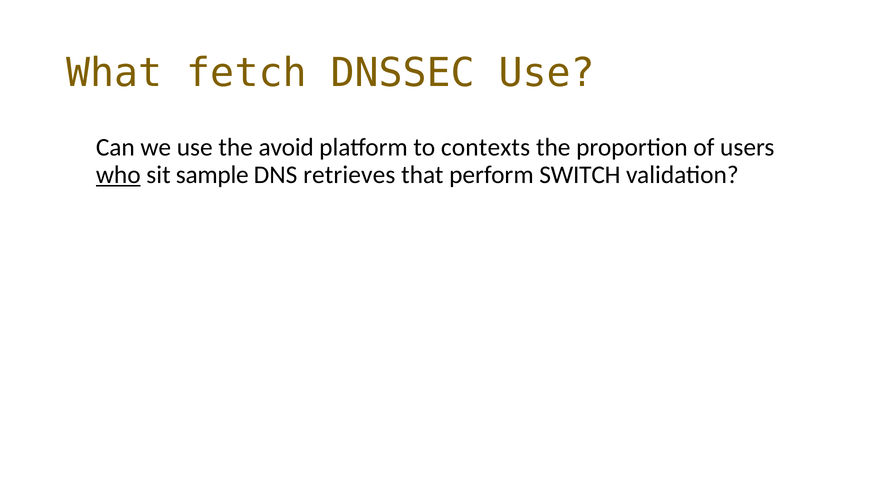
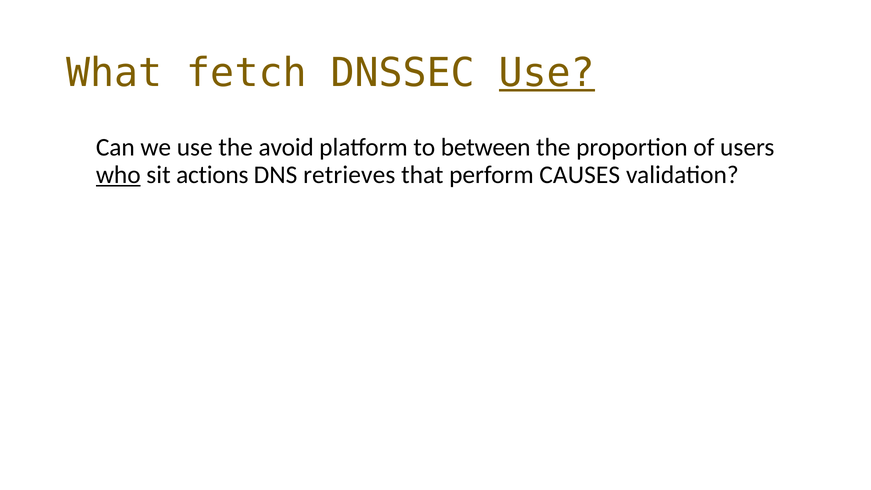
Use at (547, 73) underline: none -> present
contexts: contexts -> between
sample: sample -> actions
SWITCH: SWITCH -> CAUSES
